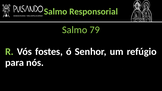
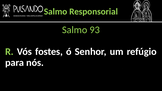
79: 79 -> 93
